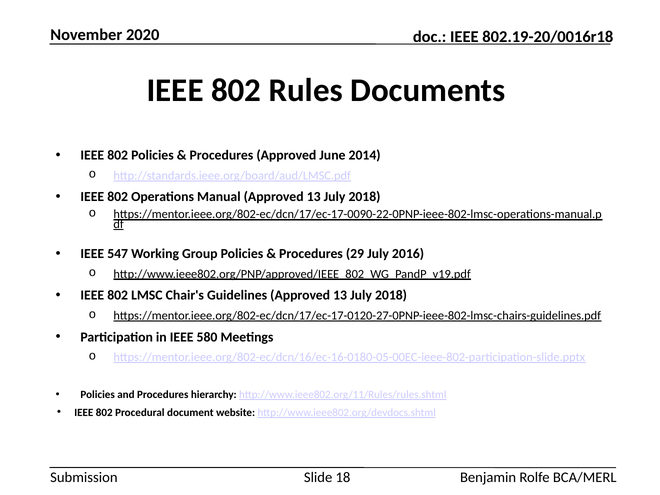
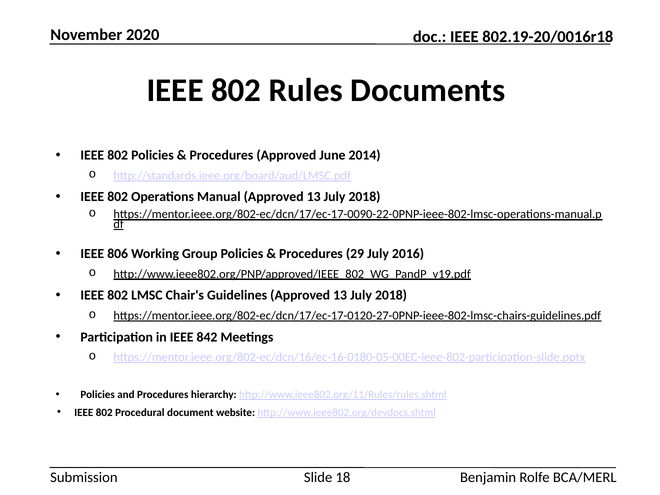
547: 547 -> 806
580: 580 -> 842
